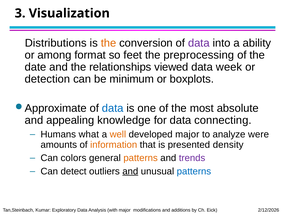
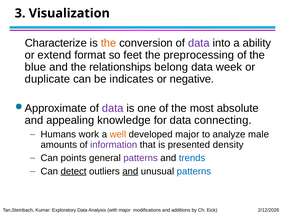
Distributions: Distributions -> Characterize
among: among -> extend
date: date -> blue
viewed: viewed -> belong
detection: detection -> duplicate
minimum: minimum -> indicates
boxplots: boxplots -> negative
data at (113, 108) colour: blue -> purple
what: what -> work
were: were -> male
information colour: orange -> purple
colors: colors -> points
patterns at (141, 158) colour: orange -> purple
trends colour: purple -> blue
detect underline: none -> present
